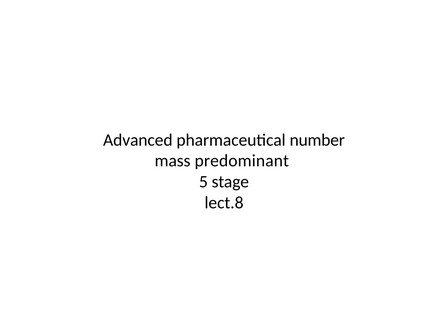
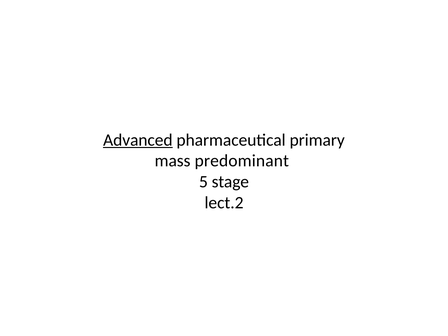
Advanced underline: none -> present
number: number -> primary
lect.8: lect.8 -> lect.2
